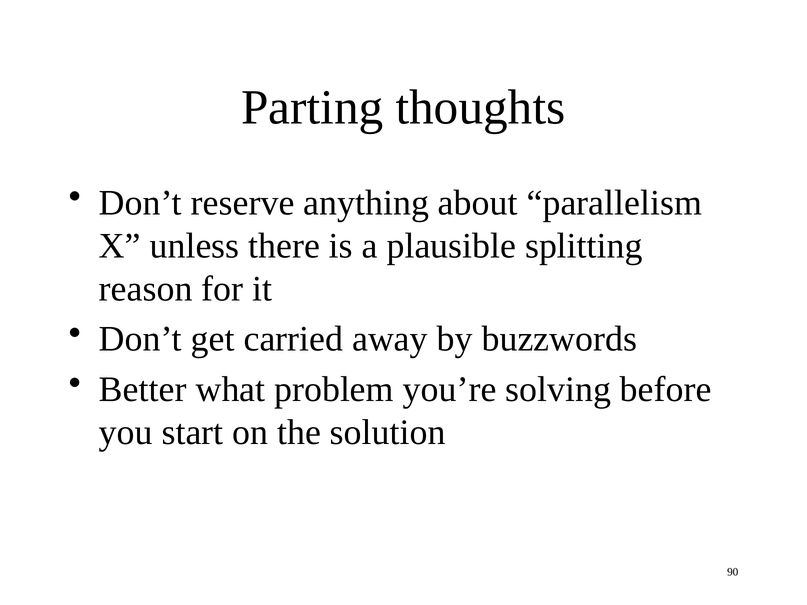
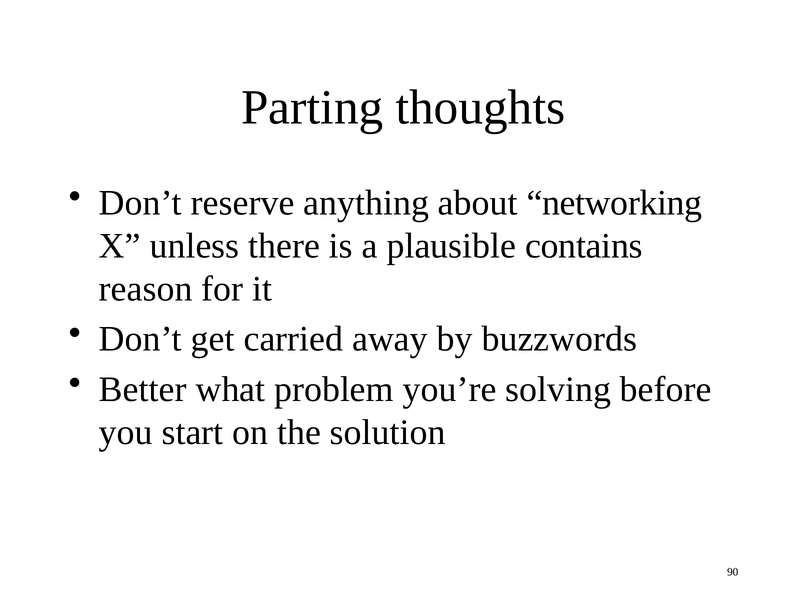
parallelism: parallelism -> networking
splitting: splitting -> contains
